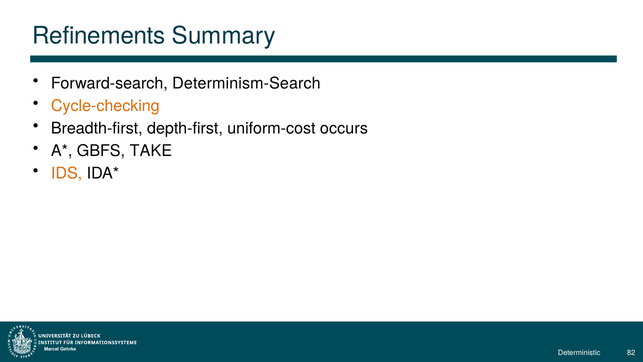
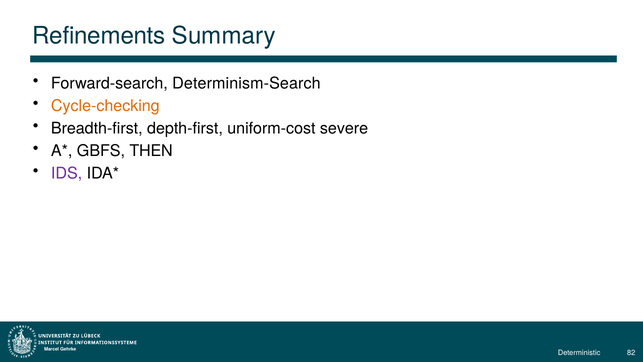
occurs: occurs -> severe
TAKE: TAKE -> THEN
IDS colour: orange -> purple
